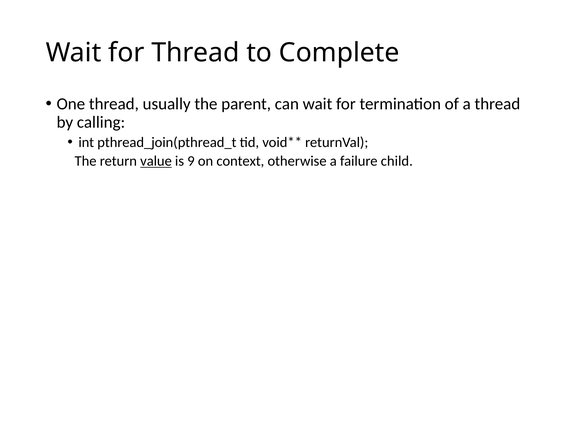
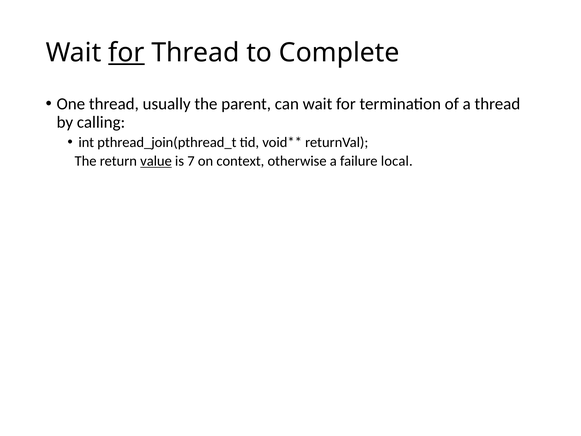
for at (126, 53) underline: none -> present
9: 9 -> 7
child: child -> local
